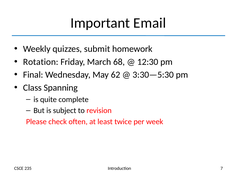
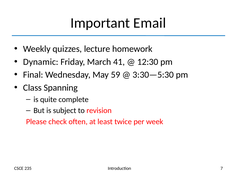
submit: submit -> lecture
Rotation: Rotation -> Dynamic
68: 68 -> 41
62: 62 -> 59
